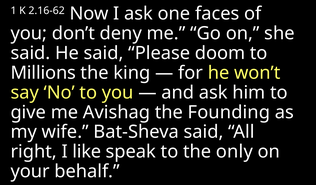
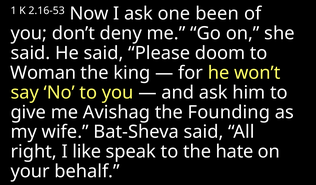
2.16-62: 2.16-62 -> 2.16-53
faces: faces -> been
Millions: Millions -> Woman
only: only -> hate
